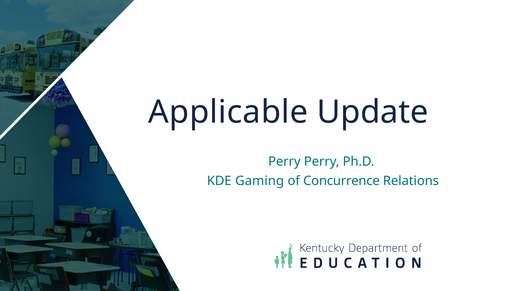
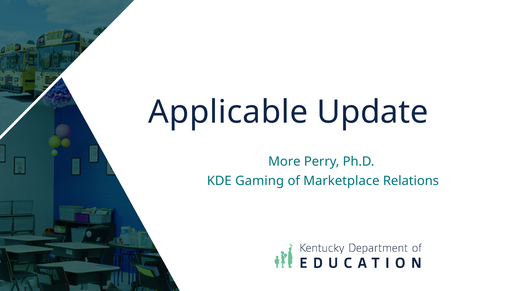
Perry at (284, 162): Perry -> More
Concurrence: Concurrence -> Marketplace
